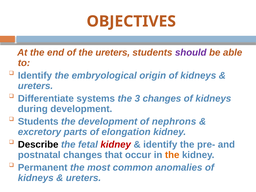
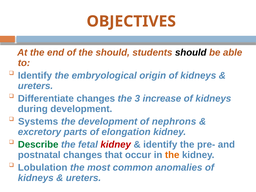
the ureters: ureters -> should
should at (191, 52) colour: purple -> black
Differentiate systems: systems -> changes
3 changes: changes -> increase
Students at (38, 121): Students -> Systems
Describe colour: black -> green
Permanent: Permanent -> Lobulation
